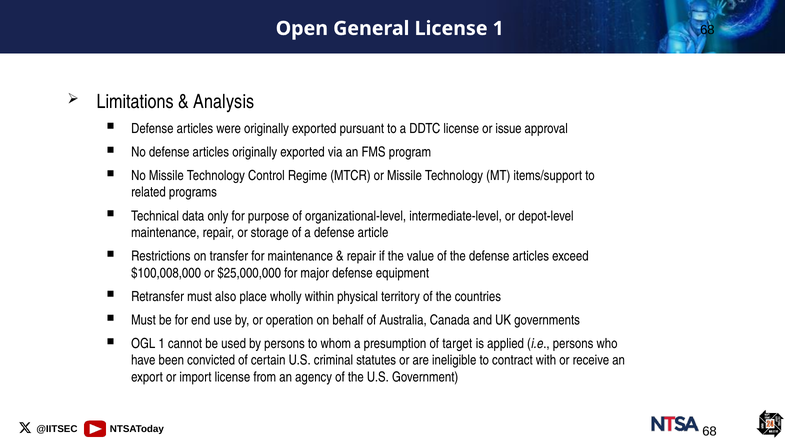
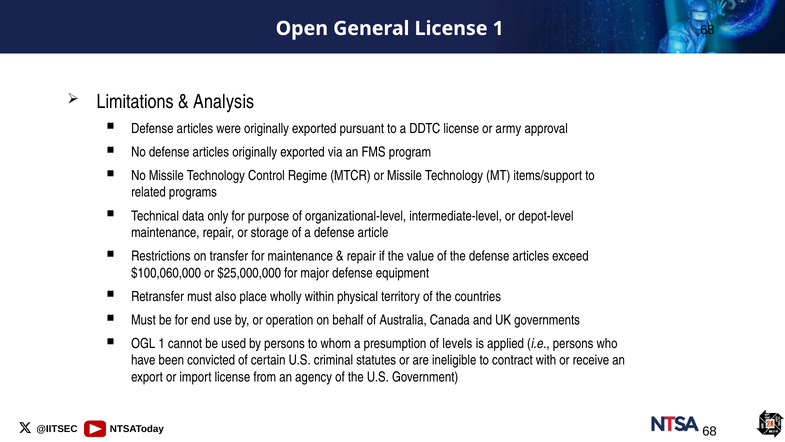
issue: issue -> army
$100,008,000: $100,008,000 -> $100,060,000
target: target -> levels
